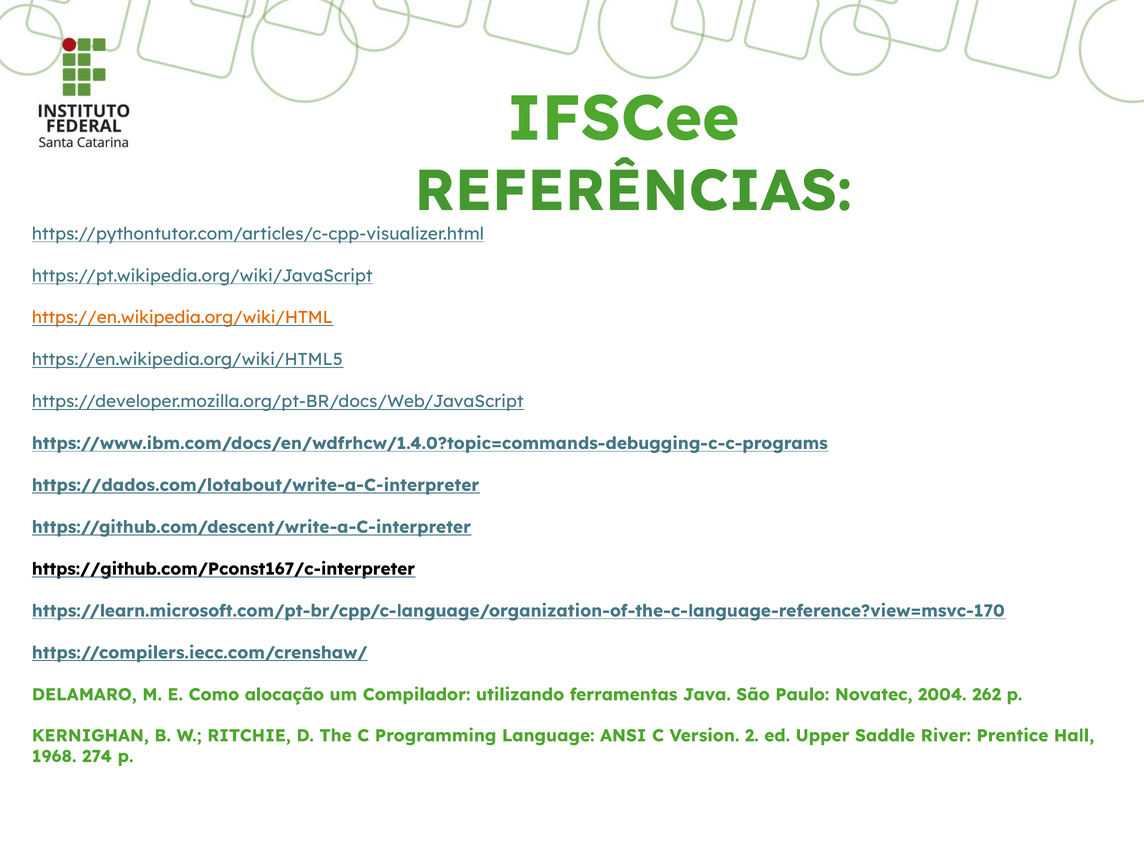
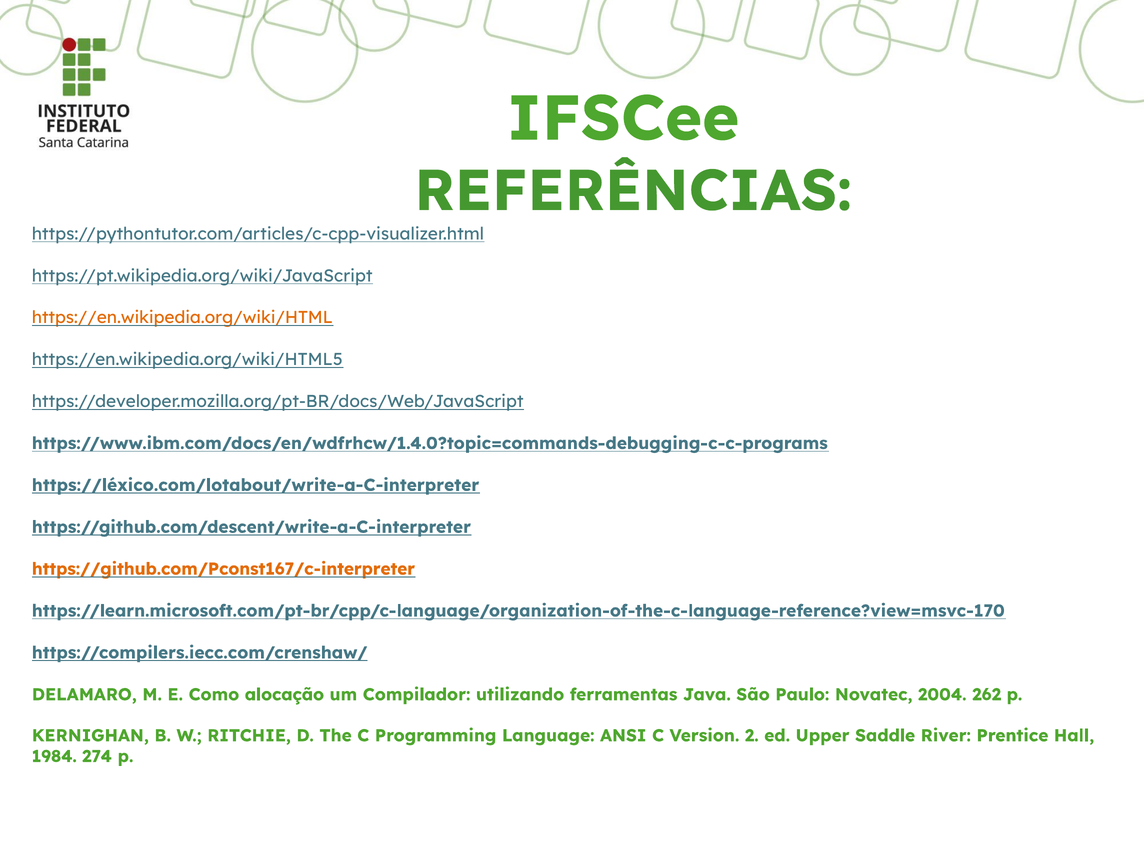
https://dados.com/lotabout/write-a-C-interpreter: https://dados.com/lotabout/write-a-C-interpreter -> https://léxico.com/lotabout/write-a-C-interpreter
https://github.com/Pconst167/c-interpreter colour: black -> orange
1968: 1968 -> 1984
